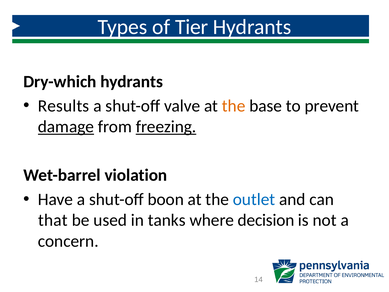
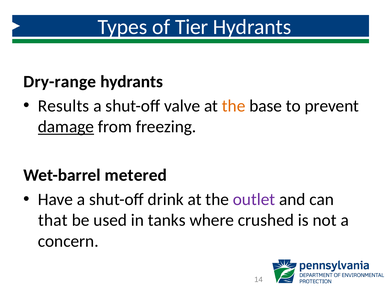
Dry-which: Dry-which -> Dry-range
freezing underline: present -> none
violation: violation -> metered
boon: boon -> drink
outlet colour: blue -> purple
decision: decision -> crushed
